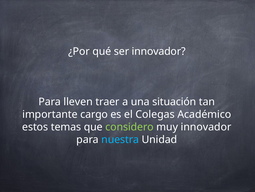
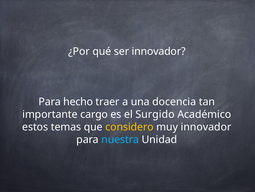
lleven: lleven -> hecho
situación: situación -> docencia
Colegas: Colegas -> Surgido
considero colour: light green -> yellow
